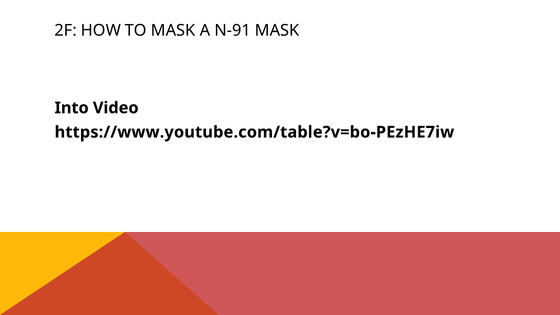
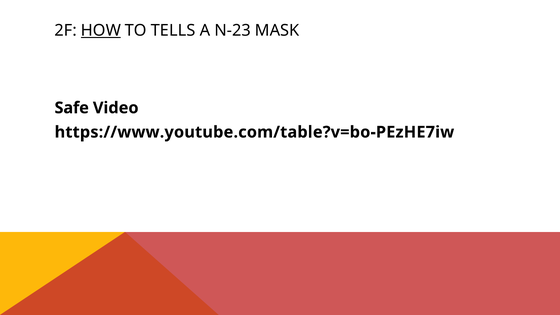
HOW underline: none -> present
TO MASK: MASK -> TELLS
N-91: N-91 -> N-23
Into: Into -> Safe
